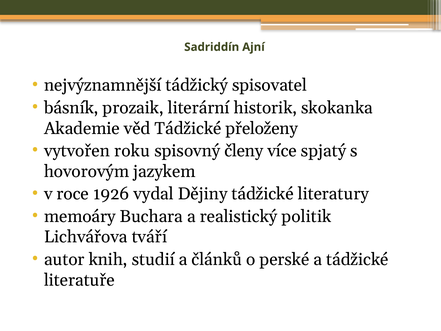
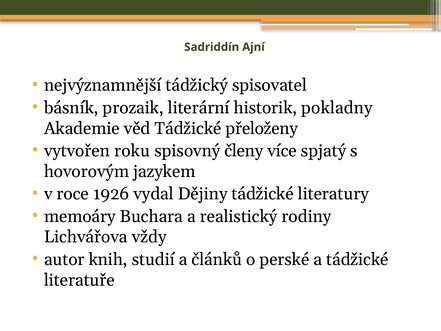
skokanka: skokanka -> pokladny
politik: politik -> rodiny
tváří: tváří -> vždy
